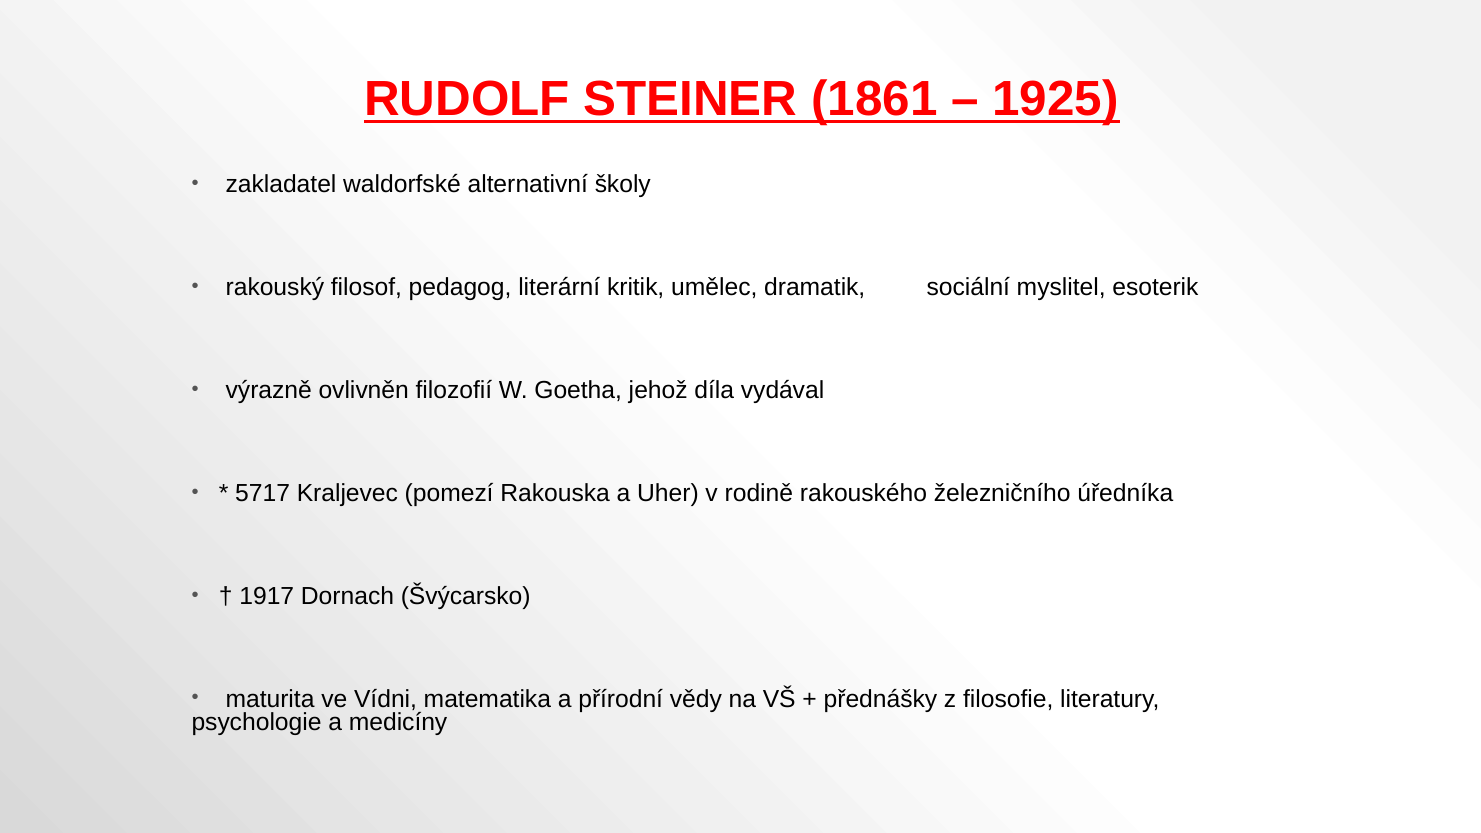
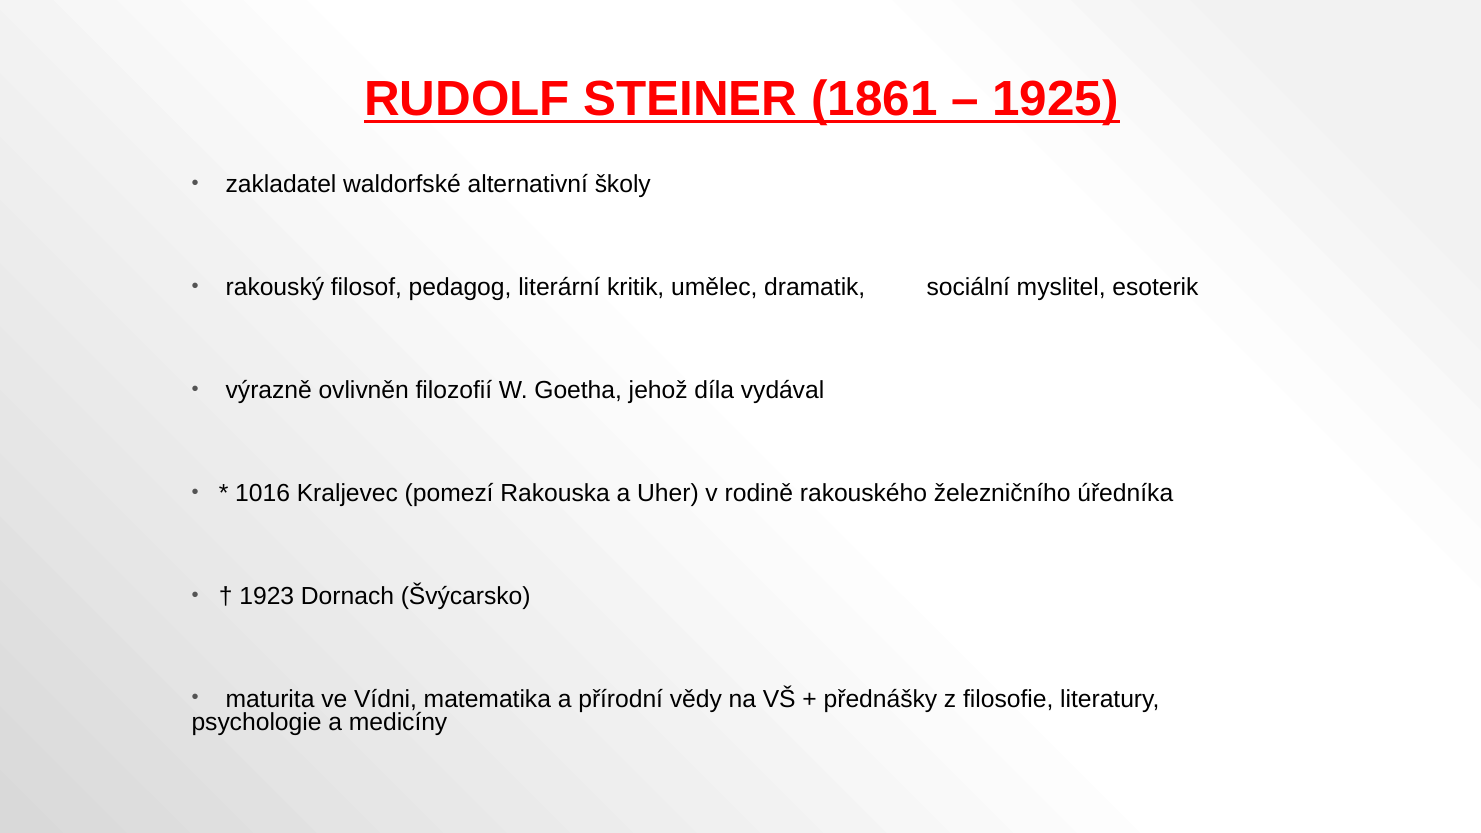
5717: 5717 -> 1016
1917: 1917 -> 1923
